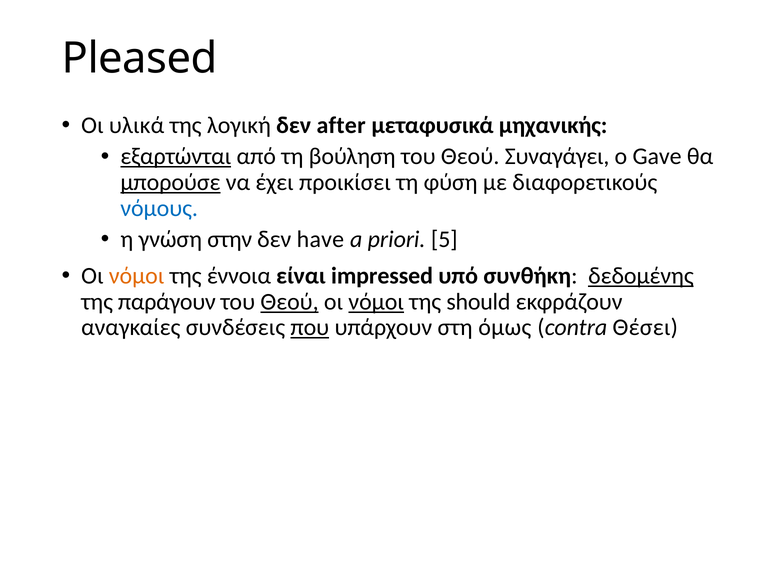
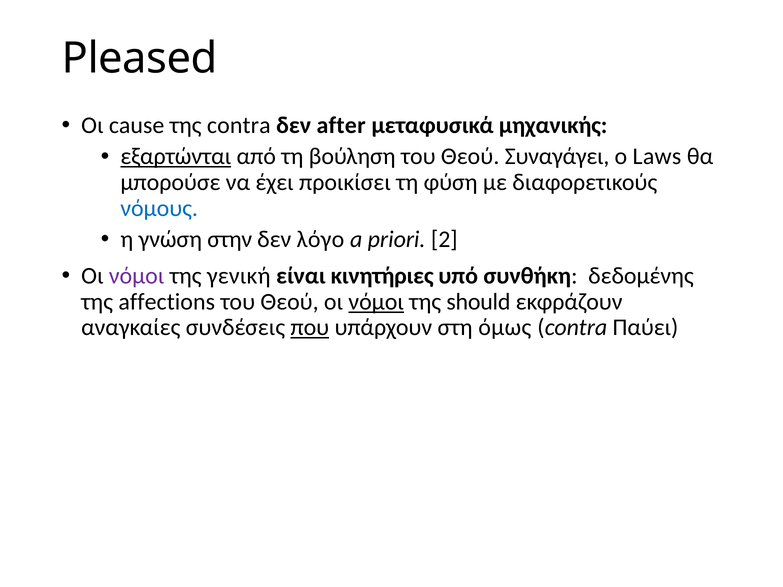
υλικά: υλικά -> cause
της λογική: λογική -> contra
Gave: Gave -> Laws
μπορούσε underline: present -> none
have: have -> λόγο
5: 5 -> 2
νόμοι at (137, 276) colour: orange -> purple
έννοια: έννοια -> γενική
impressed: impressed -> κινητήριες
δεδομένης underline: present -> none
παράγουν: παράγουν -> affections
Θεού at (290, 302) underline: present -> none
Θέσει: Θέσει -> Παύει
